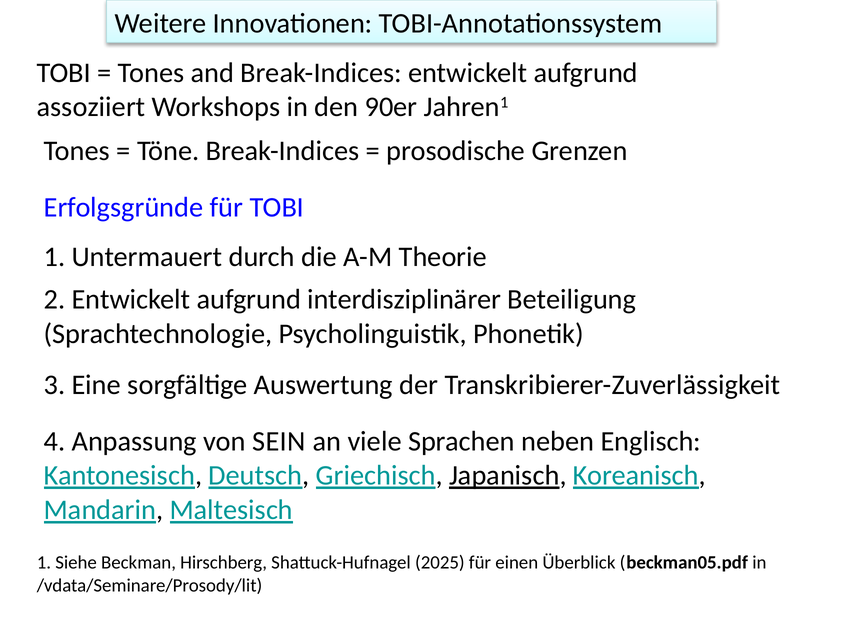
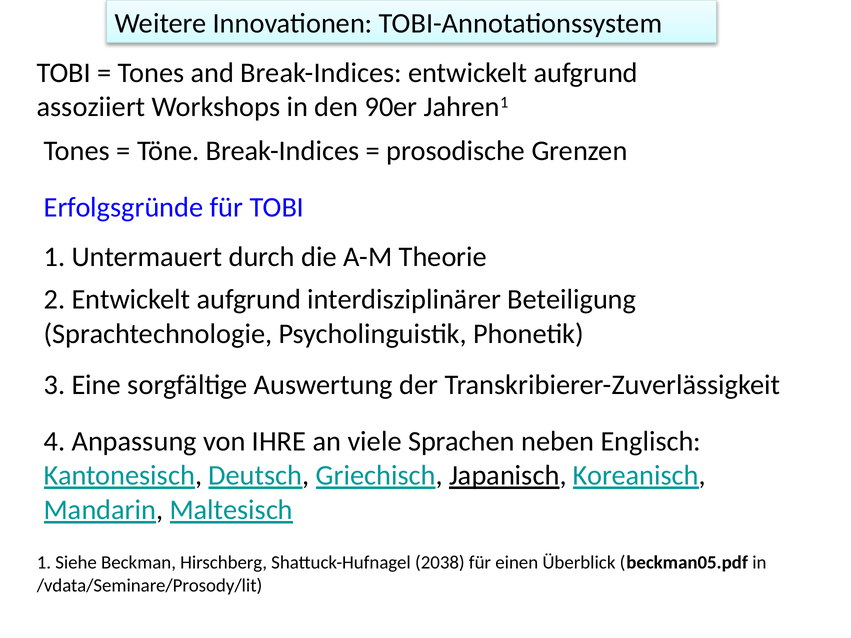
SEIN: SEIN -> IHRE
2025: 2025 -> 2038
